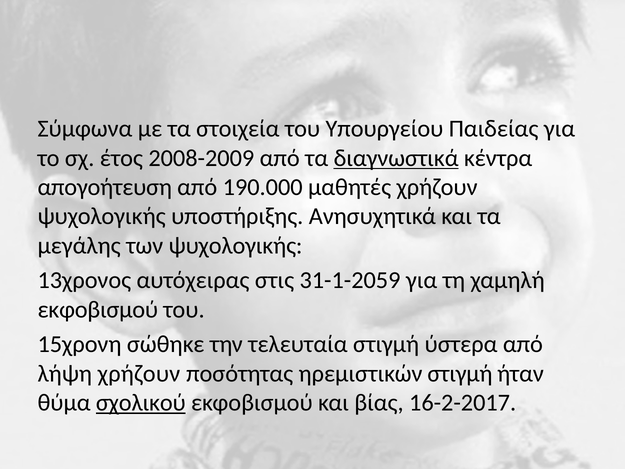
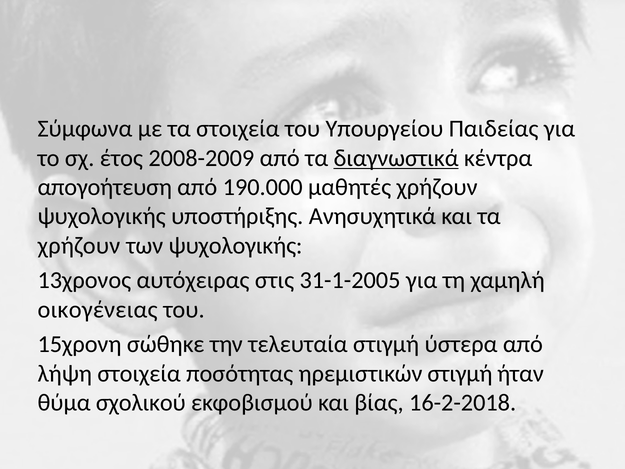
μεγάλης at (79, 246): μεγάλης -> χρήζουν
31-1-2059: 31-1-2059 -> 31-1-2005
εκφοβισμού at (98, 309): εκφοβισμού -> οικογένειας
λήψη χρήζουν: χρήζουν -> στοιχεία
σχολικού underline: present -> none
16-2-2017: 16-2-2017 -> 16-2-2018
